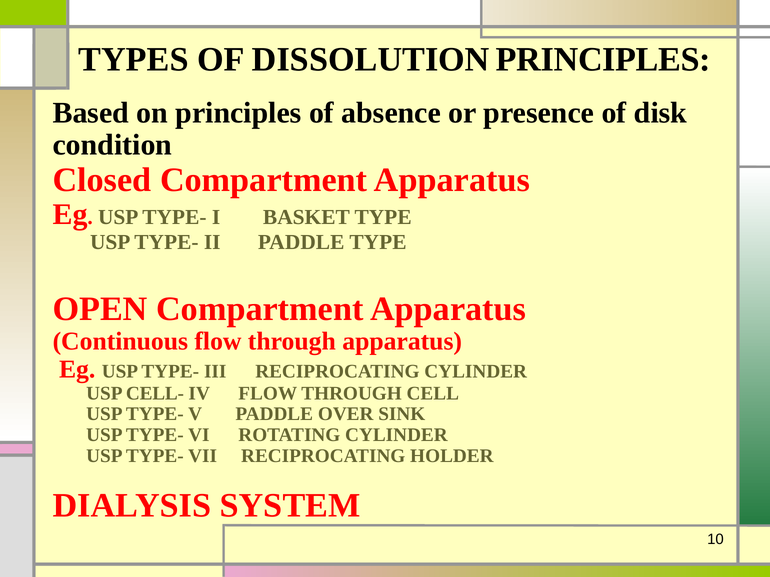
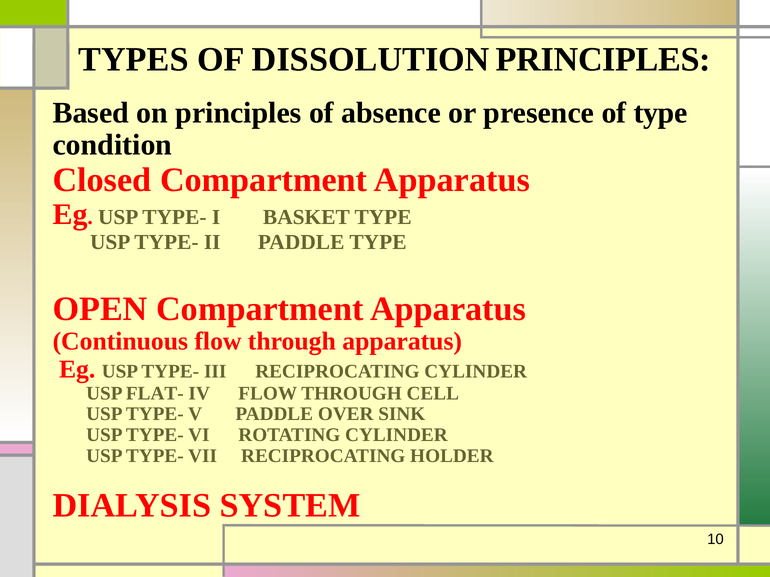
of disk: disk -> type
CELL-: CELL- -> FLAT-
